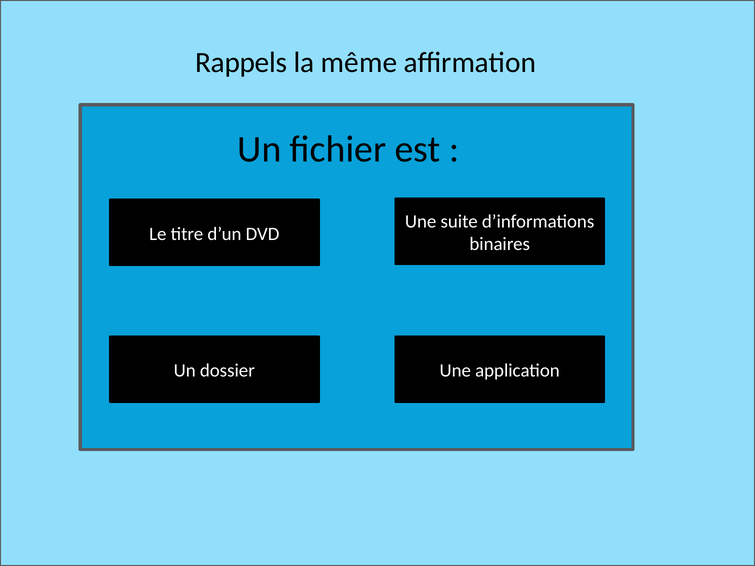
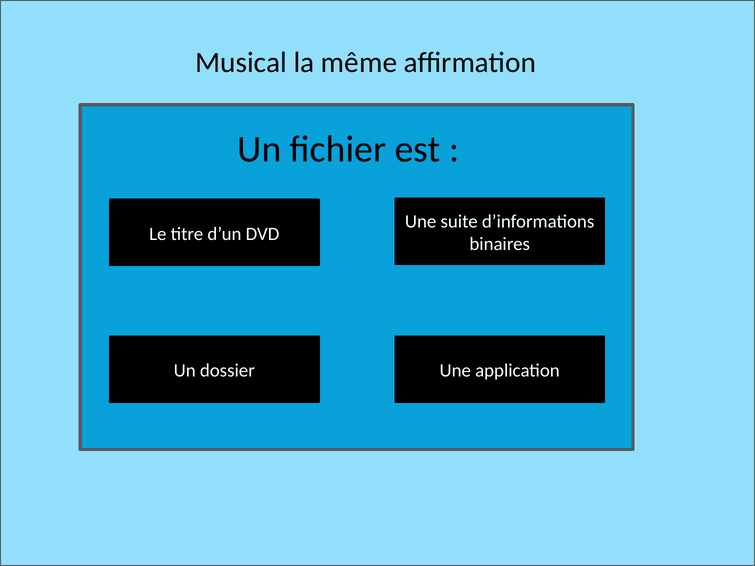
Rappels: Rappels -> Musical
